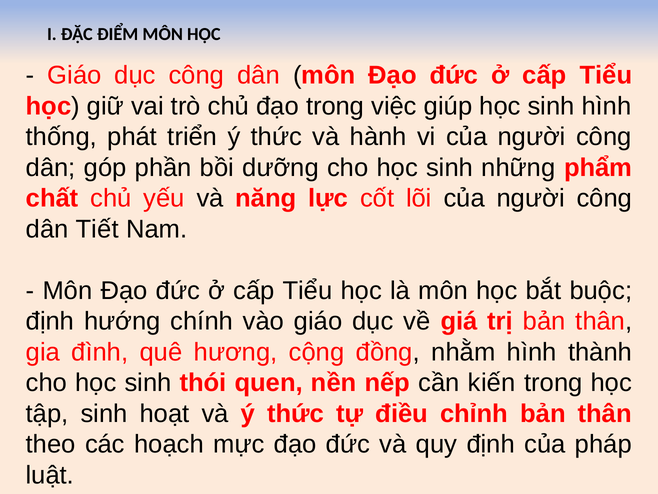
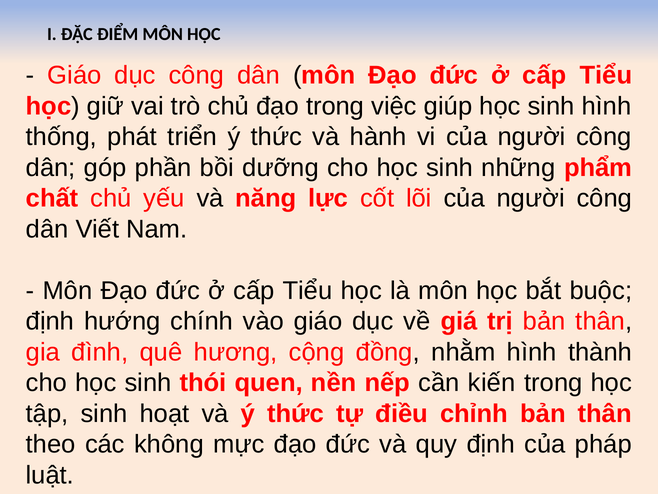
Tiết: Tiết -> Viết
hoạch: hoạch -> không
